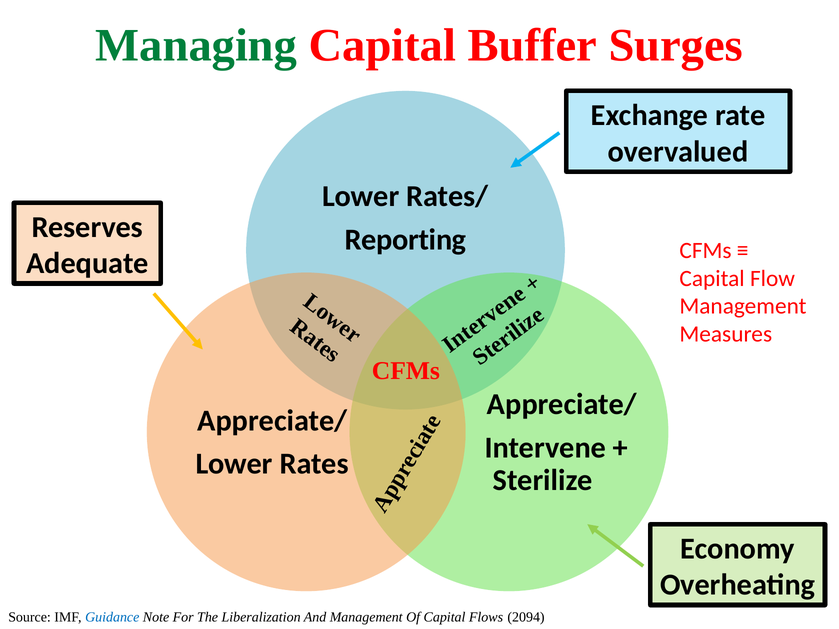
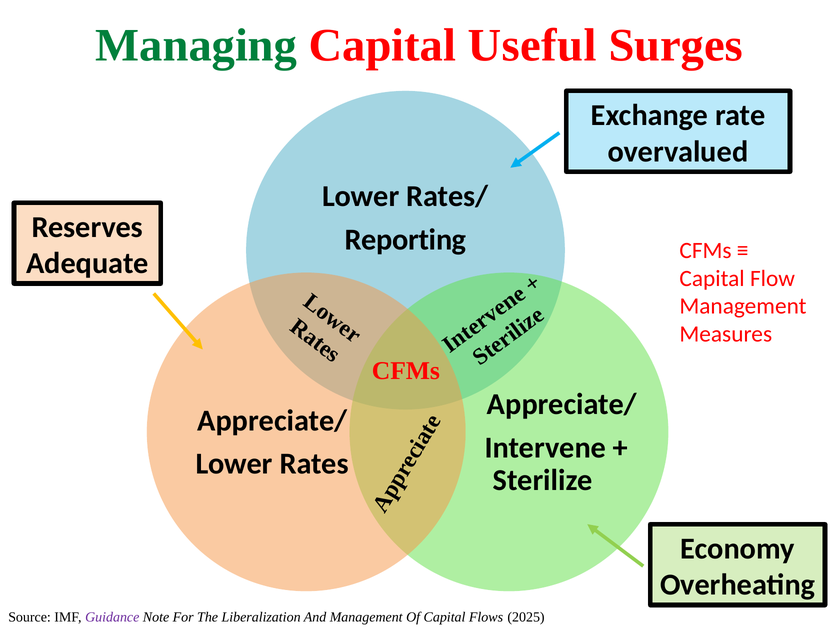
Buffer: Buffer -> Useful
Guidance colour: blue -> purple
2094: 2094 -> 2025
